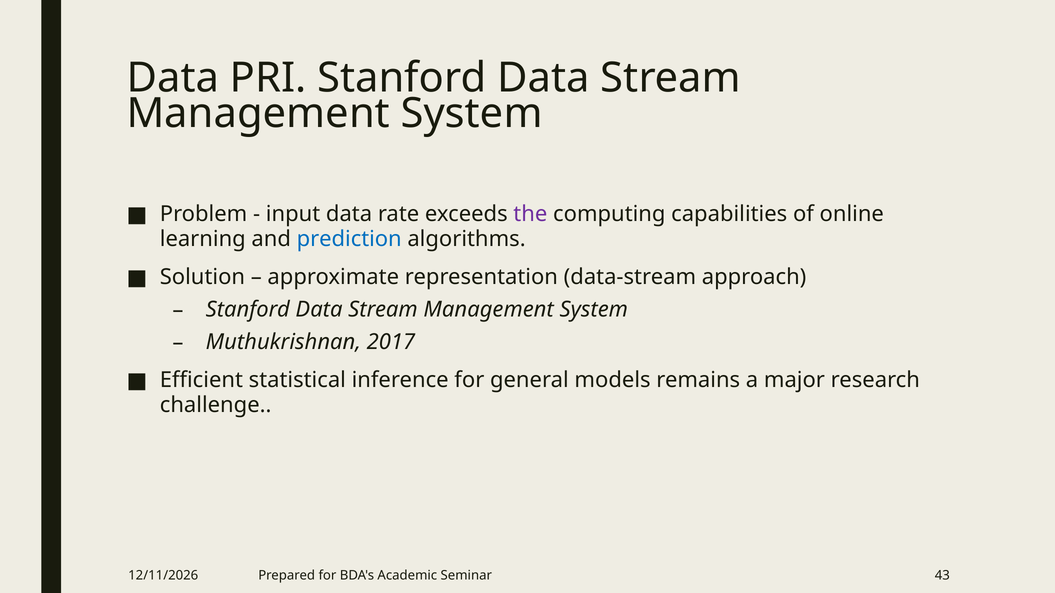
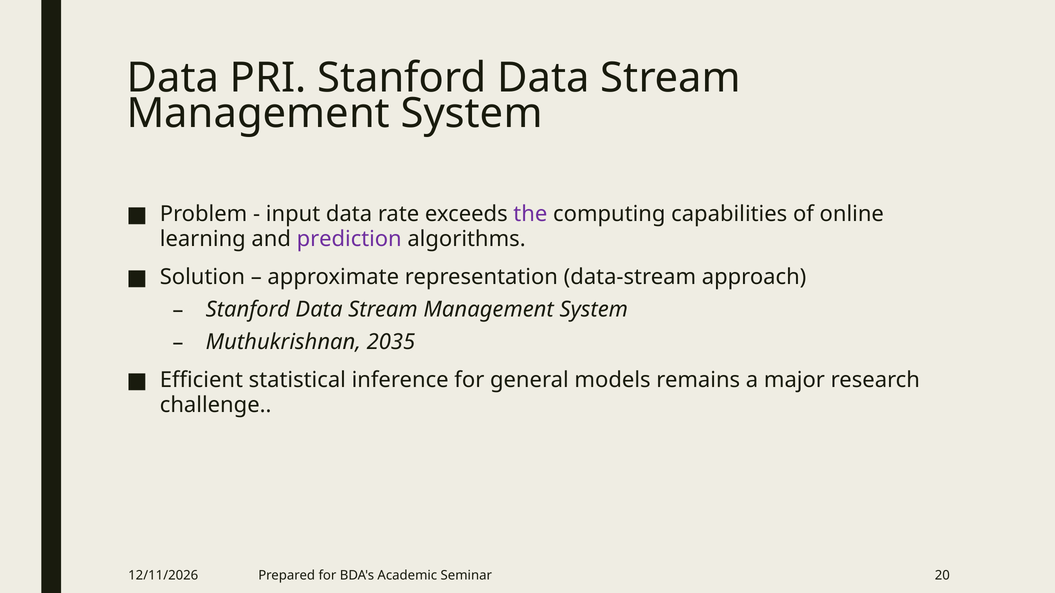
prediction colour: blue -> purple
2017: 2017 -> 2035
43: 43 -> 20
